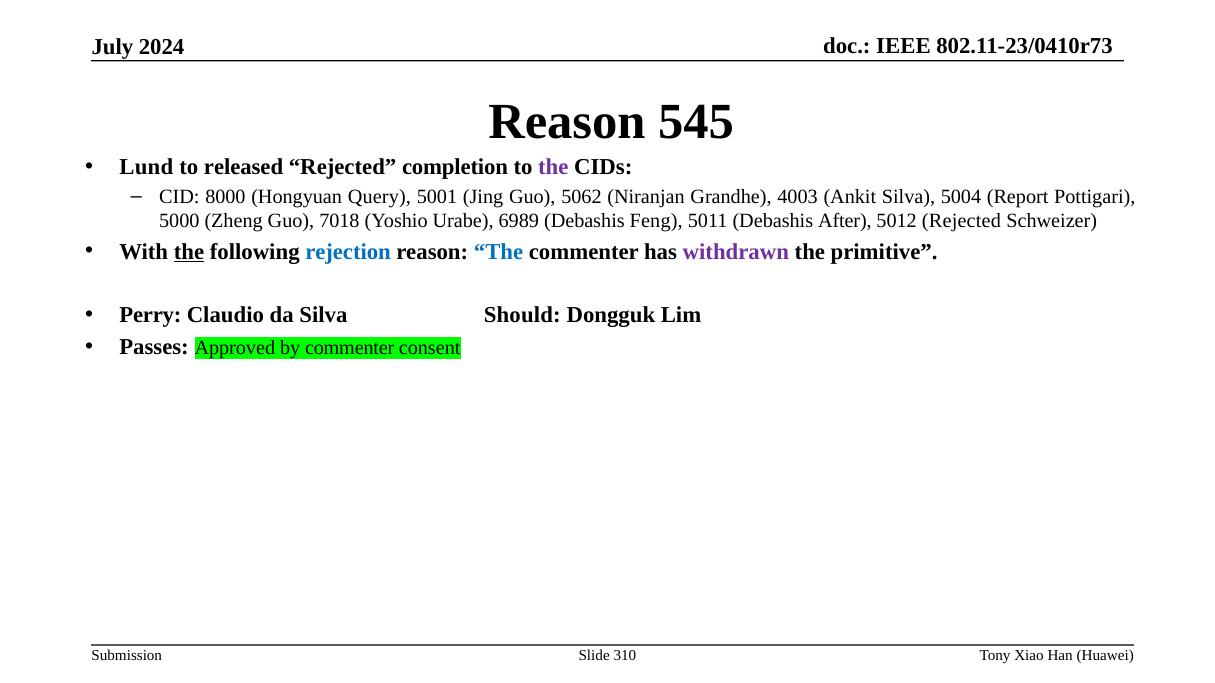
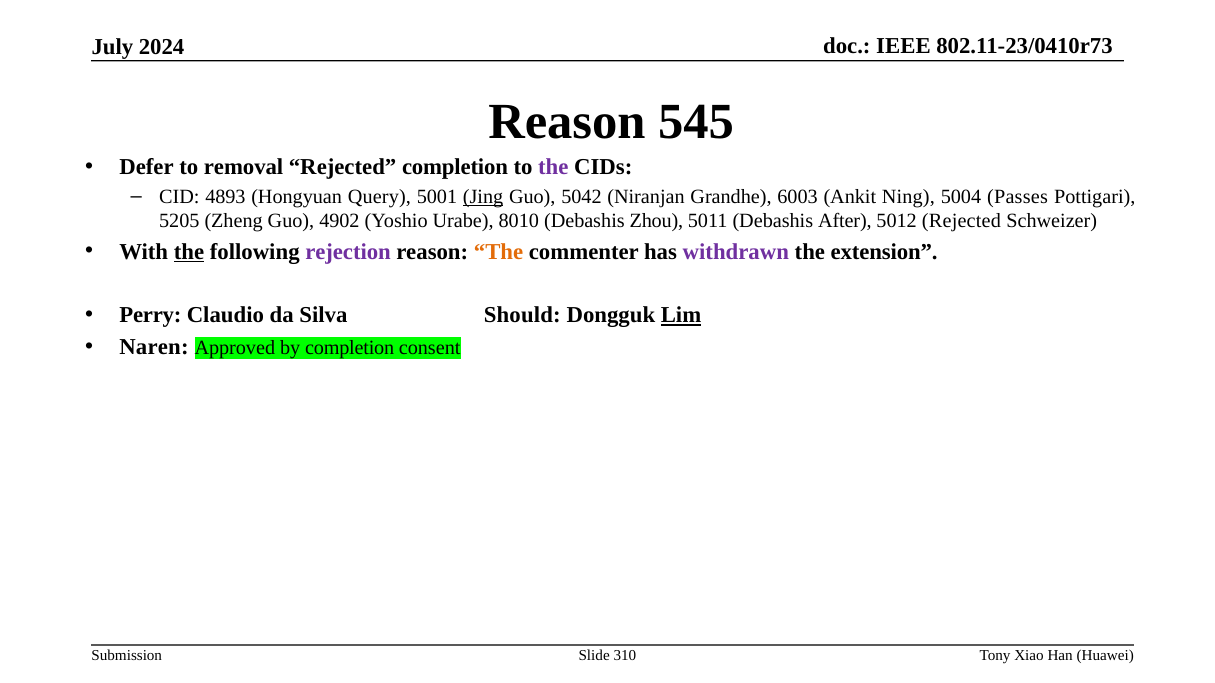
Lund: Lund -> Defer
released: released -> removal
8000: 8000 -> 4893
Jing underline: none -> present
5062: 5062 -> 5042
4003: 4003 -> 6003
Ankit Silva: Silva -> Ning
Report: Report -> Passes
5000: 5000 -> 5205
7018: 7018 -> 4902
6989: 6989 -> 8010
Feng: Feng -> Zhou
rejection colour: blue -> purple
The at (499, 252) colour: blue -> orange
primitive: primitive -> extension
Lim underline: none -> present
Passes: Passes -> Naren
by commenter: commenter -> completion
